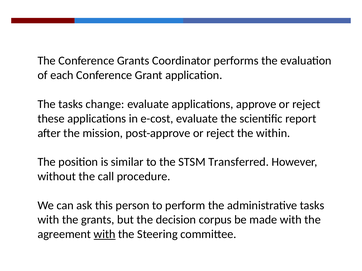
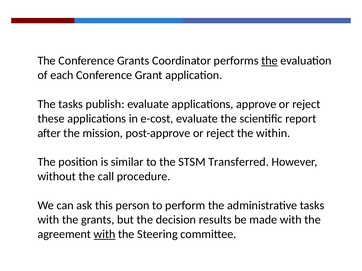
the at (270, 61) underline: none -> present
change: change -> publish
corpus: corpus -> results
